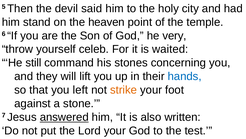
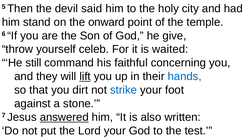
heaven: heaven -> onward
very: very -> give
stones: stones -> faithful
lift underline: none -> present
left: left -> dirt
strike colour: orange -> blue
